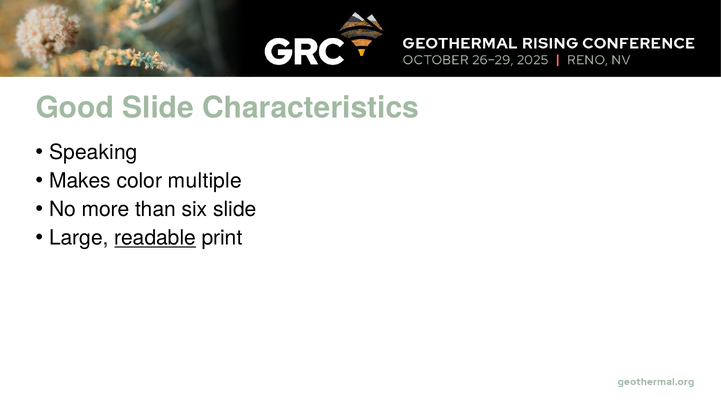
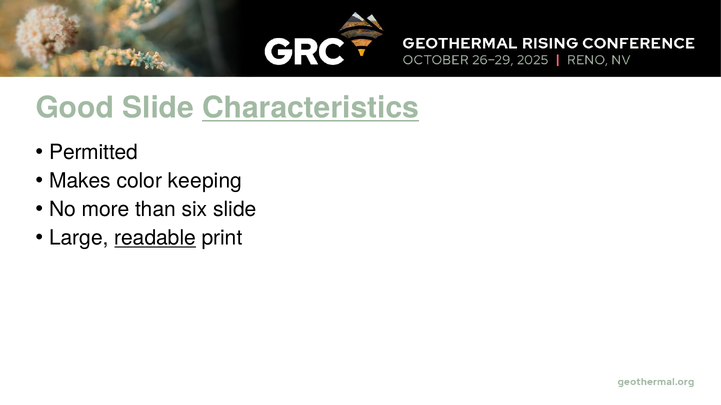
Characteristics underline: none -> present
Speaking: Speaking -> Permitted
multiple: multiple -> keeping
